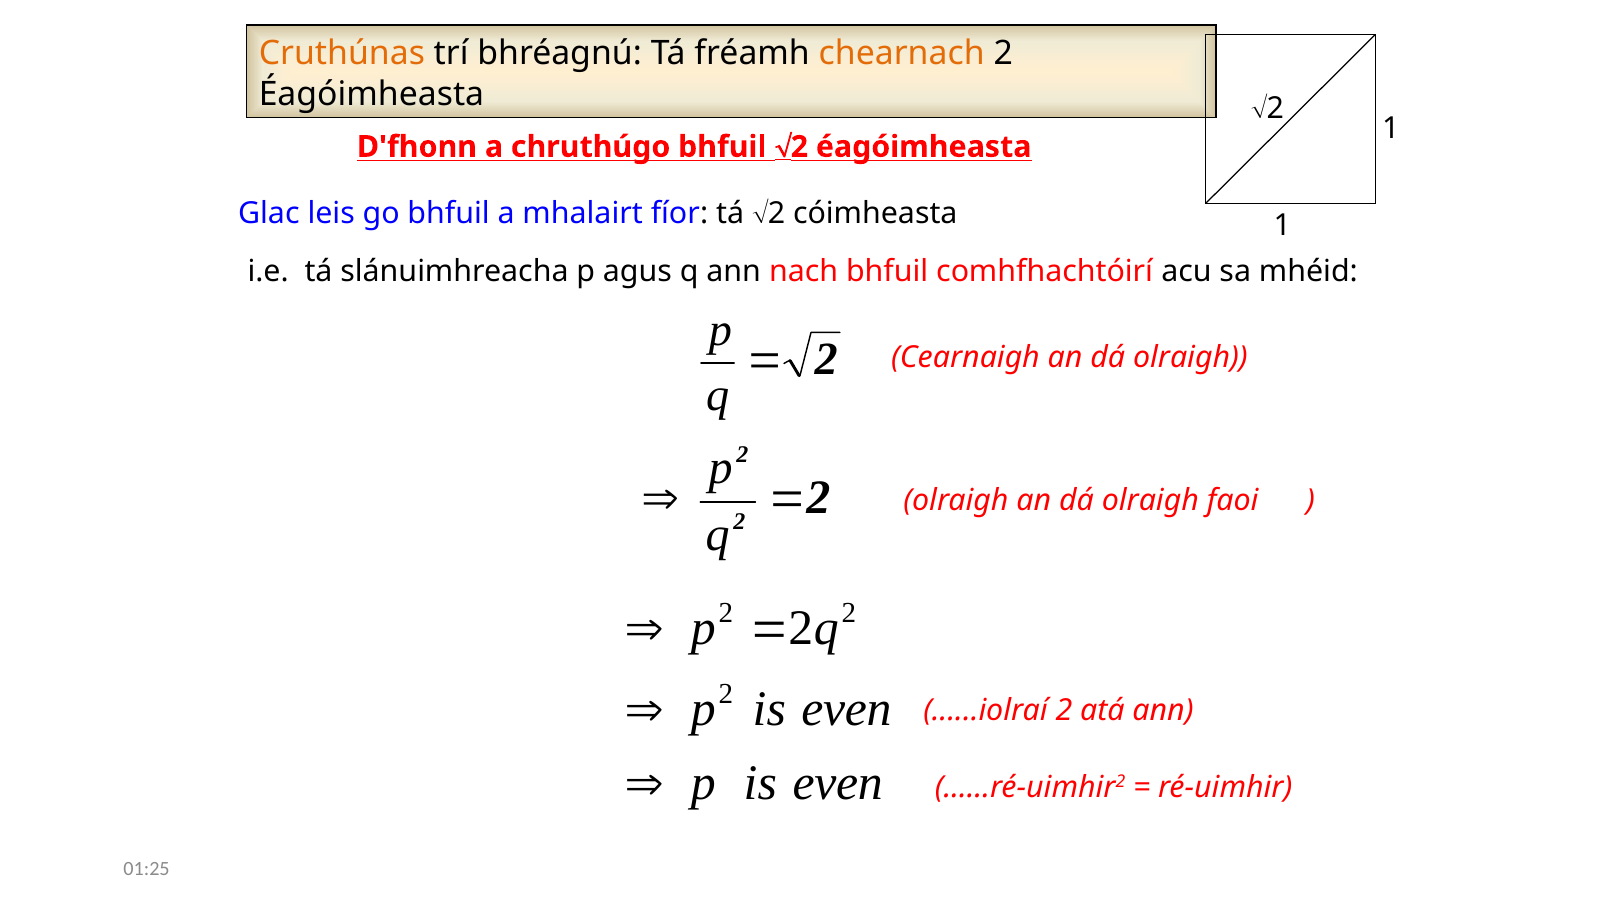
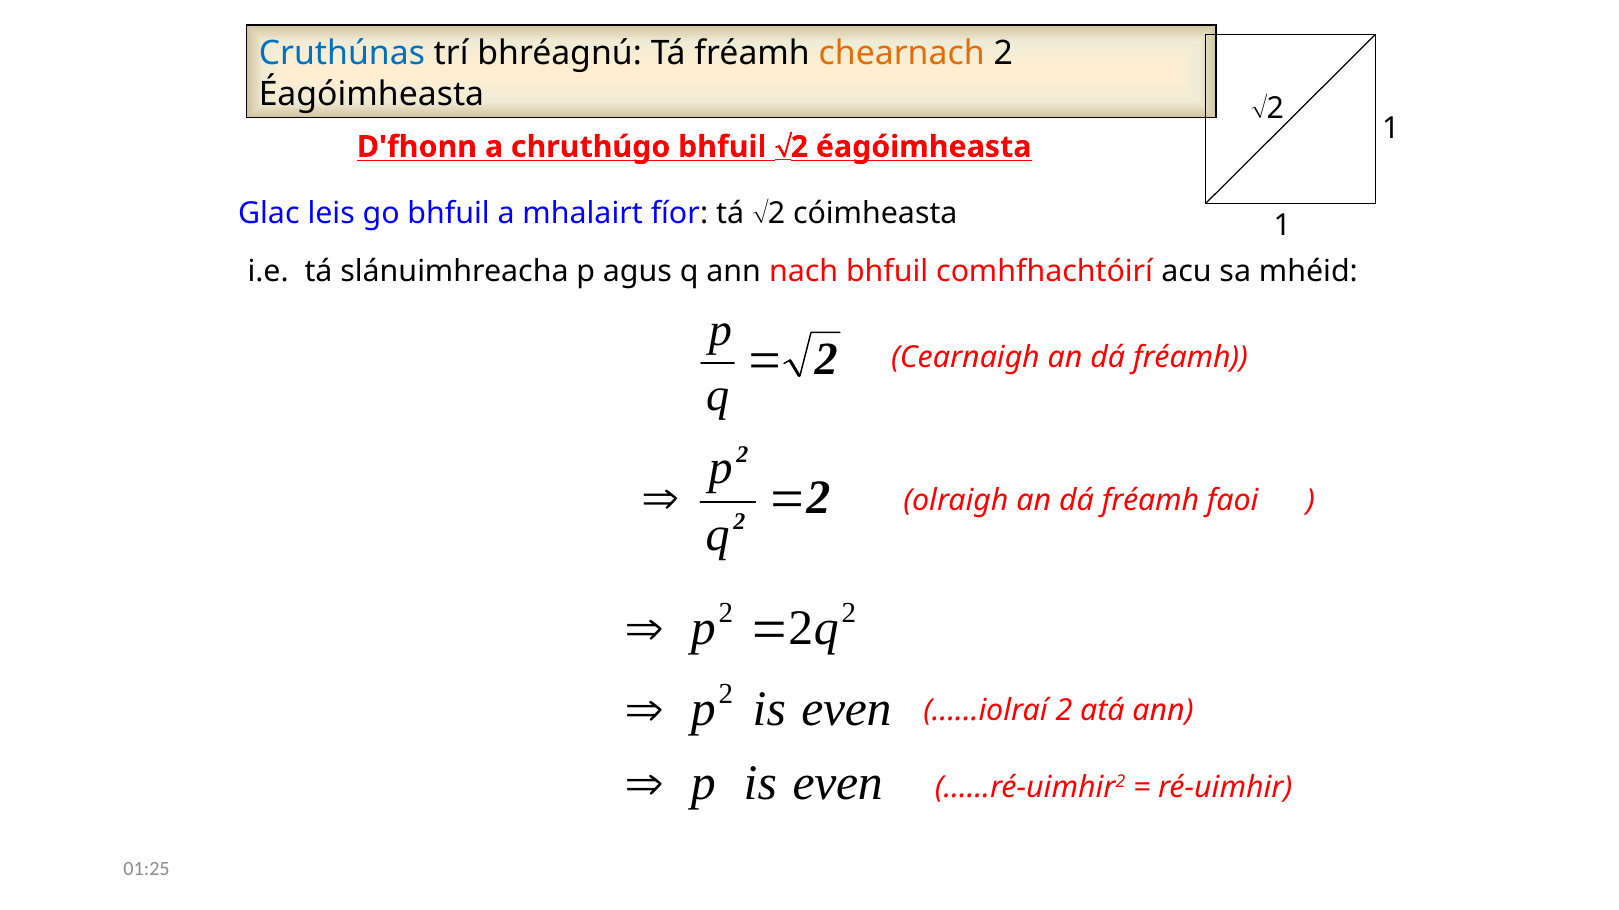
Cruthúnas colour: orange -> blue
Cearnaigh an dá olraigh: olraigh -> fréamh
olraigh an dá olraigh: olraigh -> fréamh
